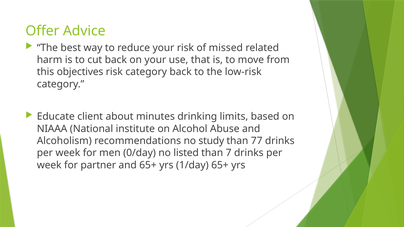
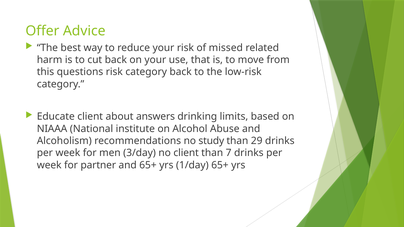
objectives: objectives -> questions
minutes: minutes -> answers
77: 77 -> 29
0/day: 0/day -> 3/day
no listed: listed -> client
